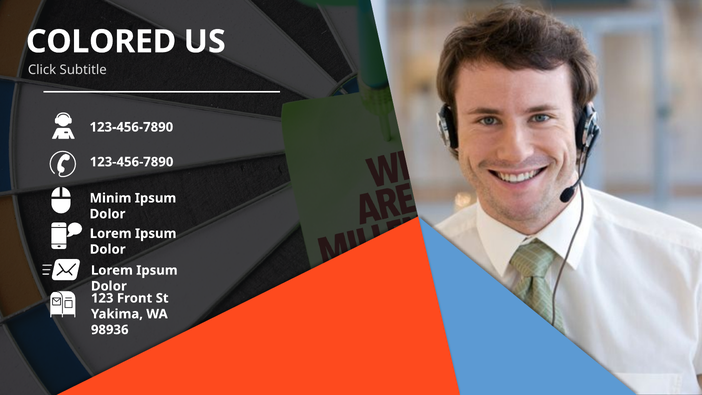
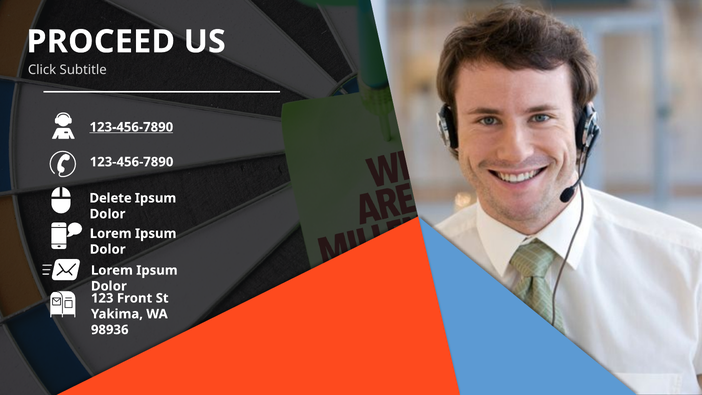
COLORED: COLORED -> PROCEED
123-456-7890 at (131, 127) underline: none -> present
Minim: Minim -> Delete
